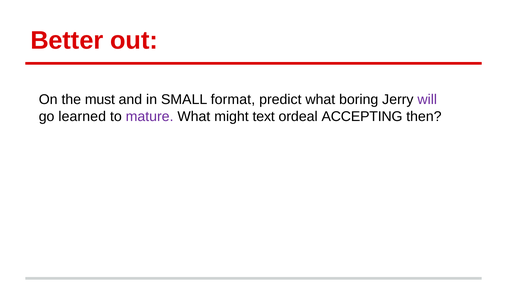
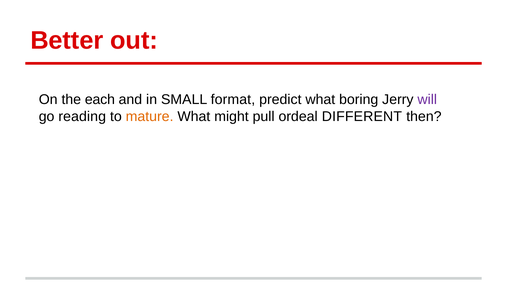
must: must -> each
learned: learned -> reading
mature colour: purple -> orange
text: text -> pull
ACCEPTING: ACCEPTING -> DIFFERENT
